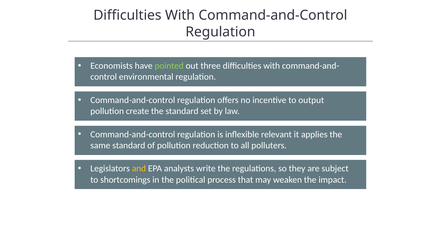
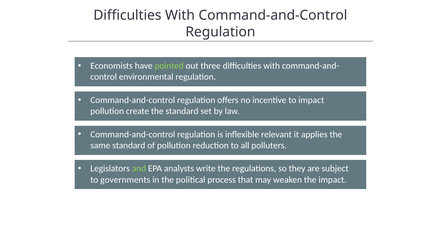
to output: output -> impact
and colour: yellow -> light green
shortcomings: shortcomings -> governments
